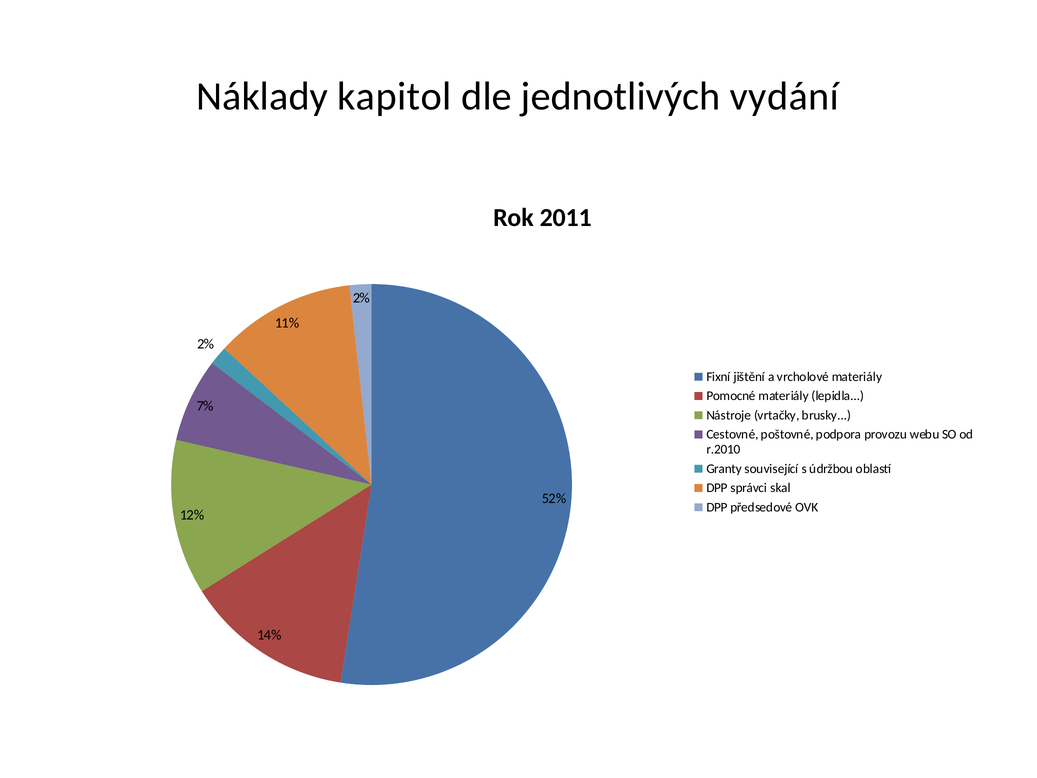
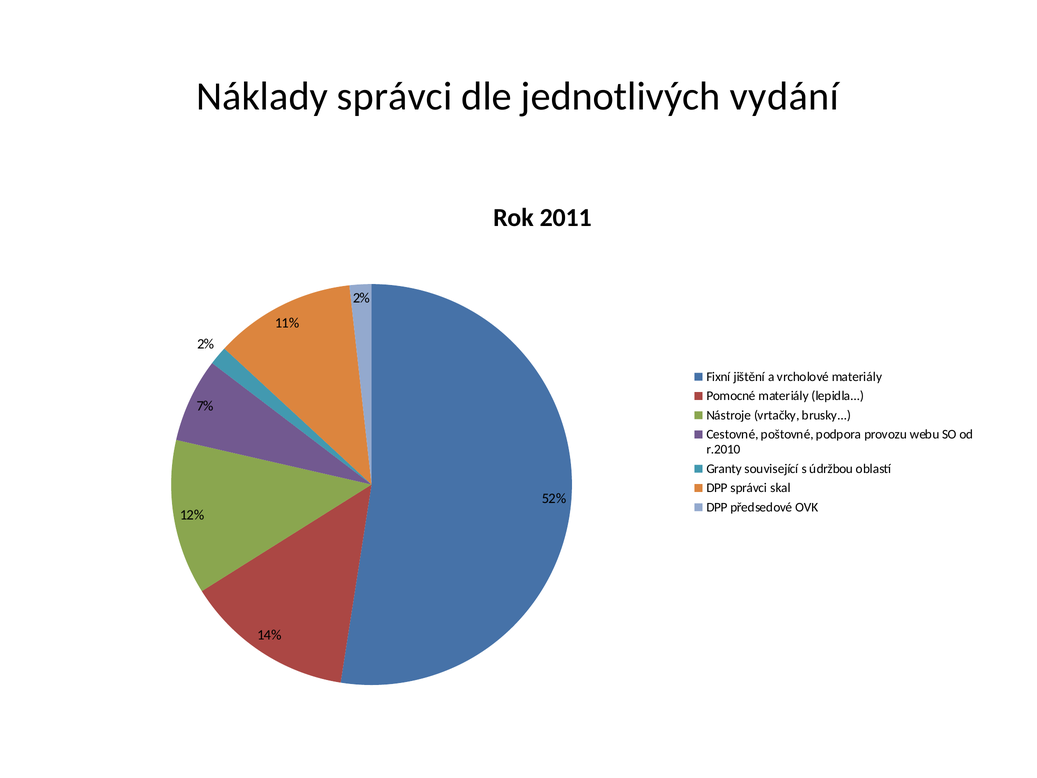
Náklady kapitol: kapitol -> správci
